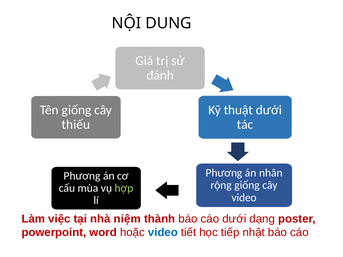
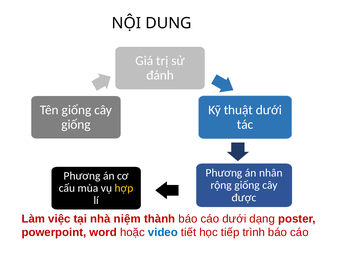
thiếu at (76, 124): thiếu -> giống
hợp colour: light green -> yellow
video at (244, 198): video -> được
nhật: nhật -> trình
